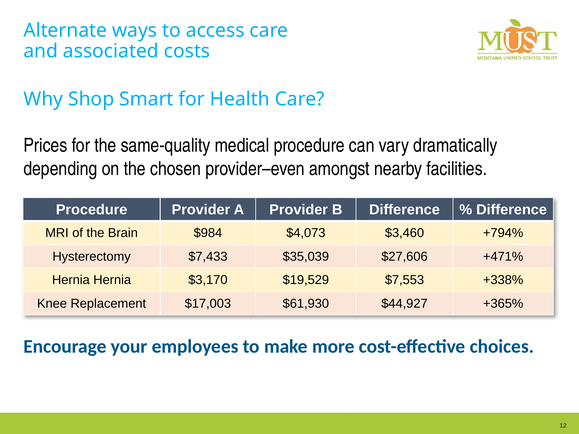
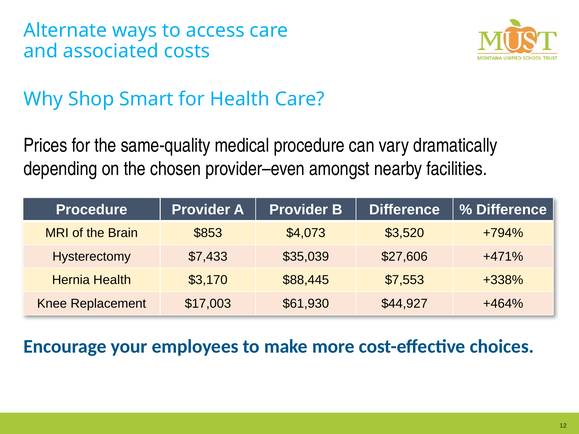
$984: $984 -> $853
$3,460: $3,460 -> $3,520
Hernia Hernia: Hernia -> Health
$19,529: $19,529 -> $88,445
+365%: +365% -> +464%
